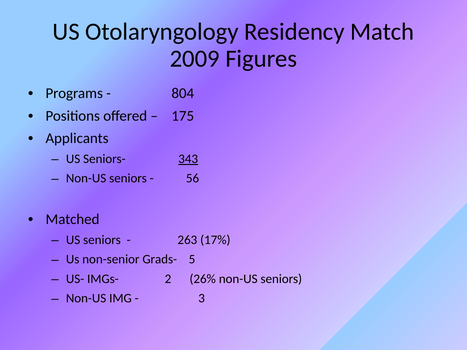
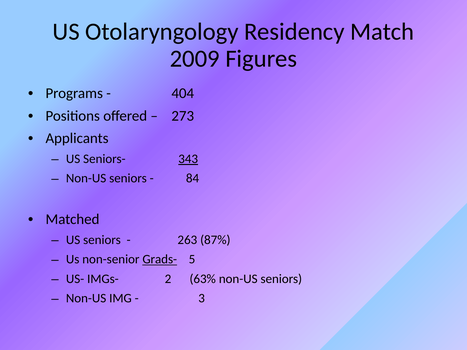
804: 804 -> 404
175: 175 -> 273
56: 56 -> 84
17%: 17% -> 87%
Grads- underline: none -> present
26%: 26% -> 63%
